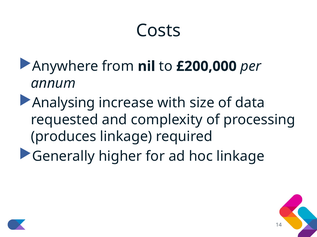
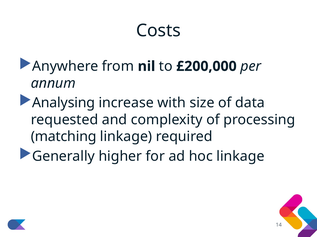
produces: produces -> matching
